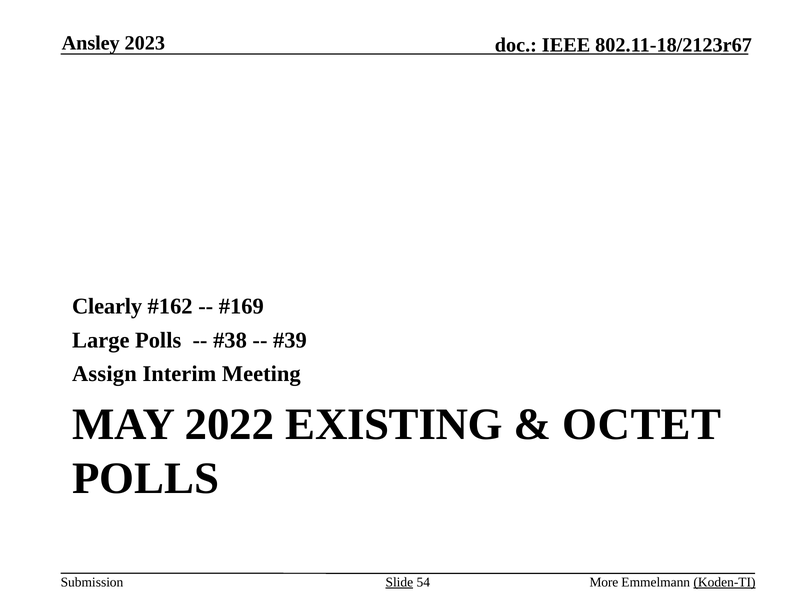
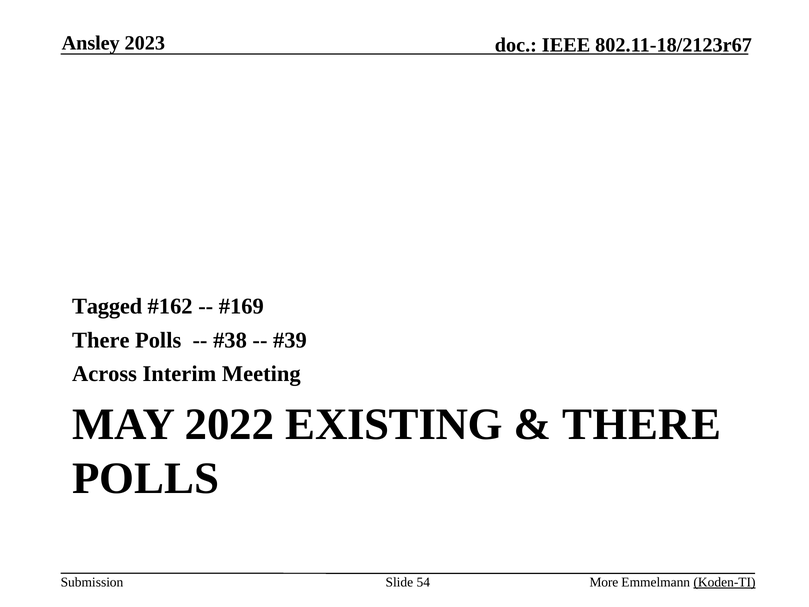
Clearly: Clearly -> Tagged
Large at (101, 340): Large -> There
Assign: Assign -> Across
OCTET at (642, 424): OCTET -> THERE
Slide underline: present -> none
